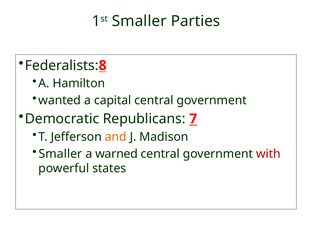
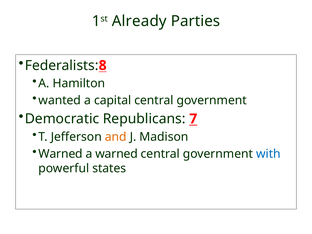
1st Smaller: Smaller -> Already
Smaller at (60, 154): Smaller -> Warned
with colour: red -> blue
